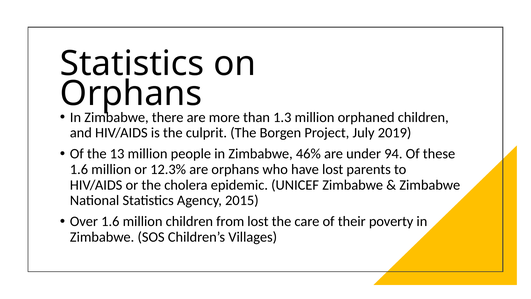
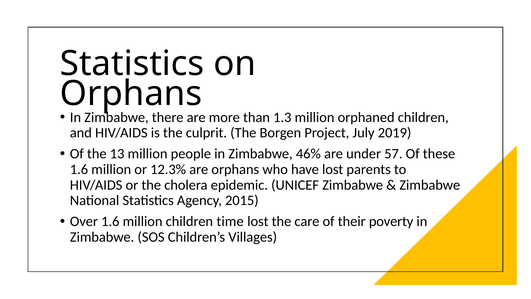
94: 94 -> 57
from: from -> time
